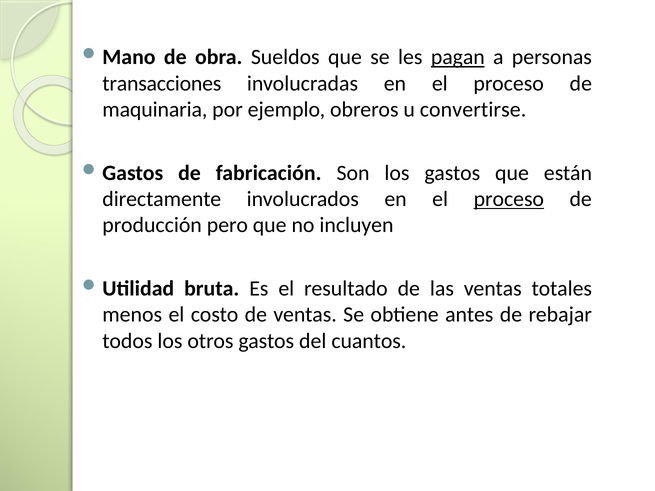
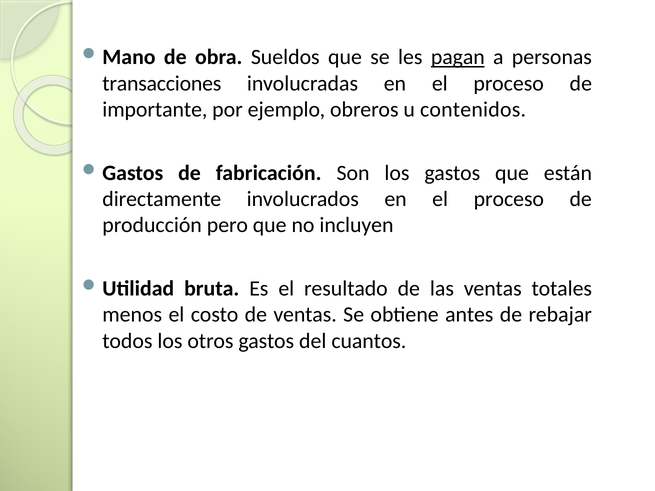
maquinaria: maquinaria -> importante
convertirse: convertirse -> contenidos
proceso at (509, 199) underline: present -> none
